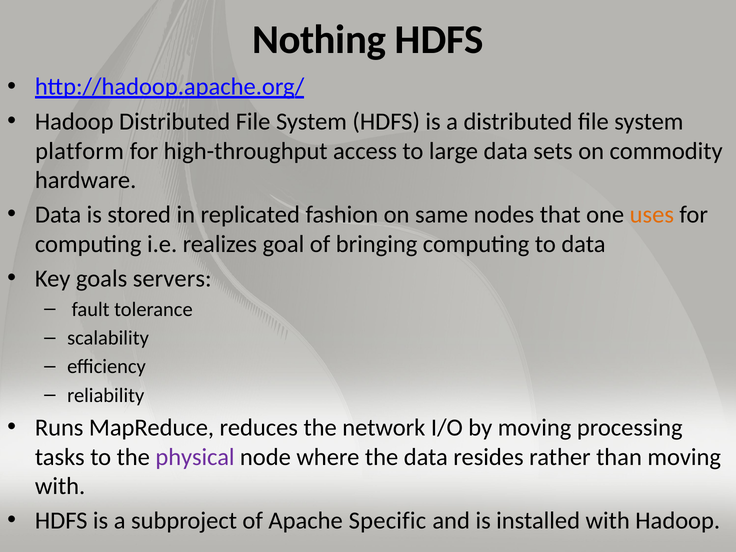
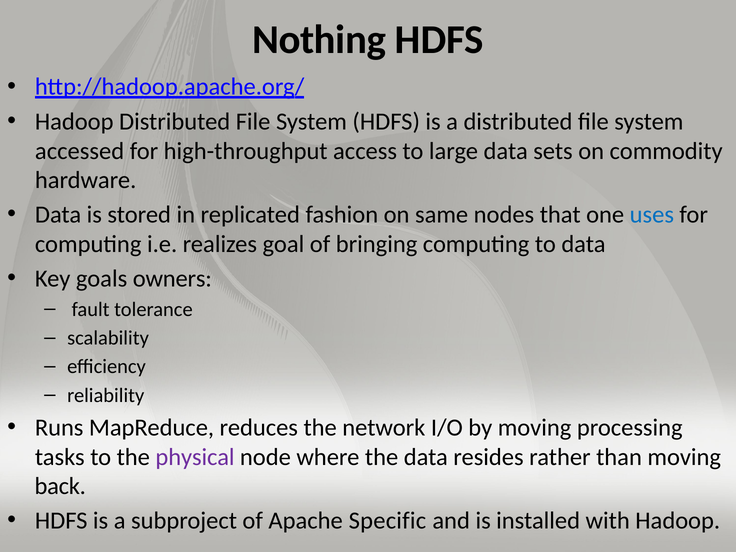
platform: platform -> accessed
uses colour: orange -> blue
servers: servers -> owners
with at (60, 486): with -> back
